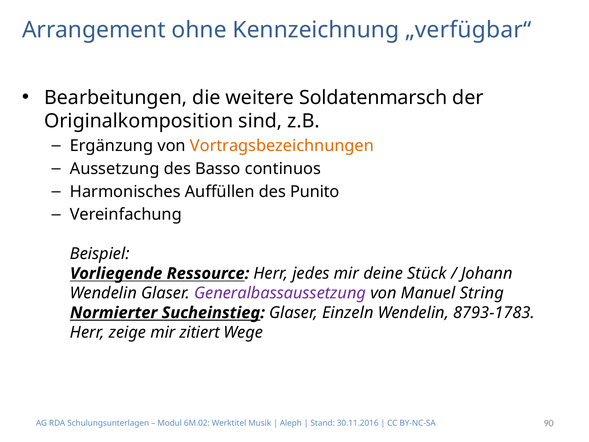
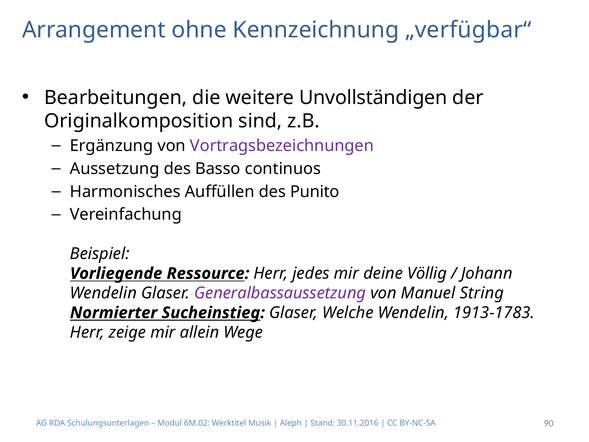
Soldatenmarsch: Soldatenmarsch -> Unvollständigen
Vortragsbezeichnungen colour: orange -> purple
Stück: Stück -> Völlig
Einzeln: Einzeln -> Welche
8793-1783: 8793-1783 -> 1913-1783
zitiert: zitiert -> allein
